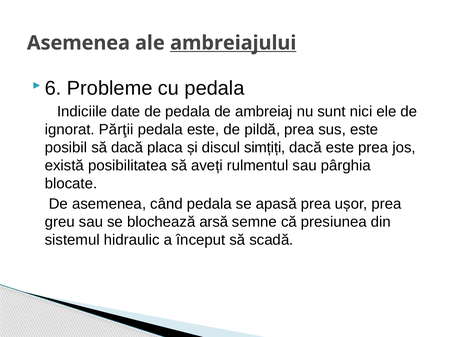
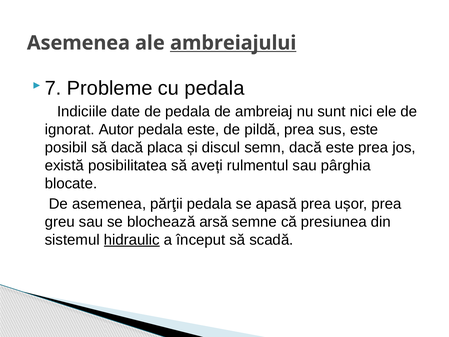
6: 6 -> 7
Părţii: Părţii -> Autor
simțiți: simțiți -> semn
când: când -> părţii
hidraulic underline: none -> present
